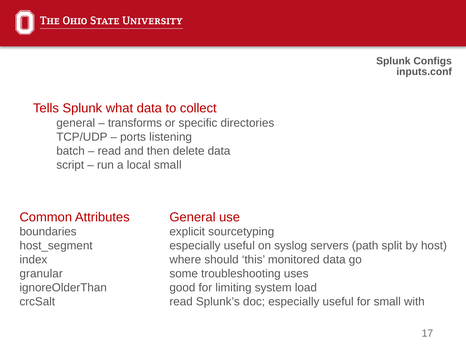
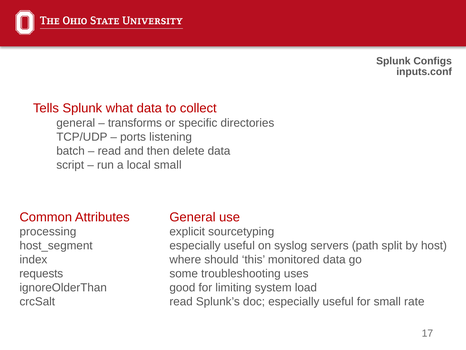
boundaries: boundaries -> processing
granular: granular -> requests
with: with -> rate
